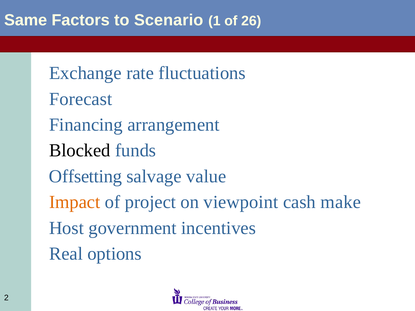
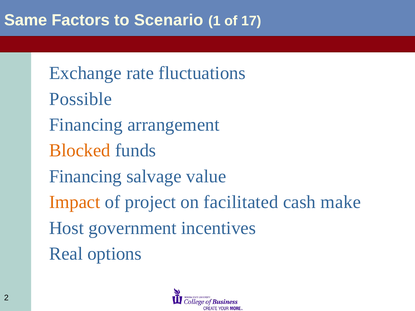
26: 26 -> 17
Forecast: Forecast -> Possible
Blocked colour: black -> orange
Offsetting at (85, 177): Offsetting -> Financing
viewpoint: viewpoint -> facilitated
